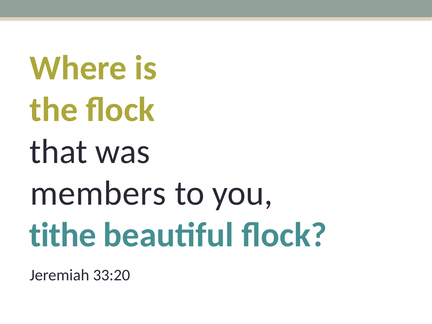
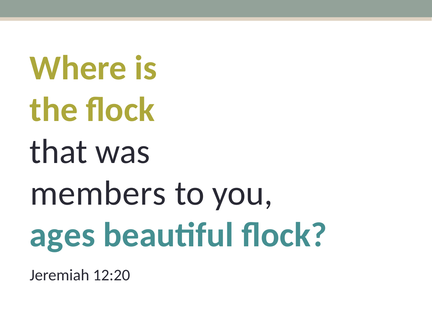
tithe: tithe -> ages
33:20: 33:20 -> 12:20
